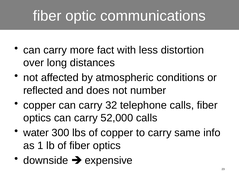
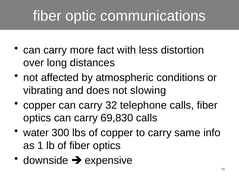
reflected: reflected -> vibrating
number: number -> slowing
52,000: 52,000 -> 69,830
